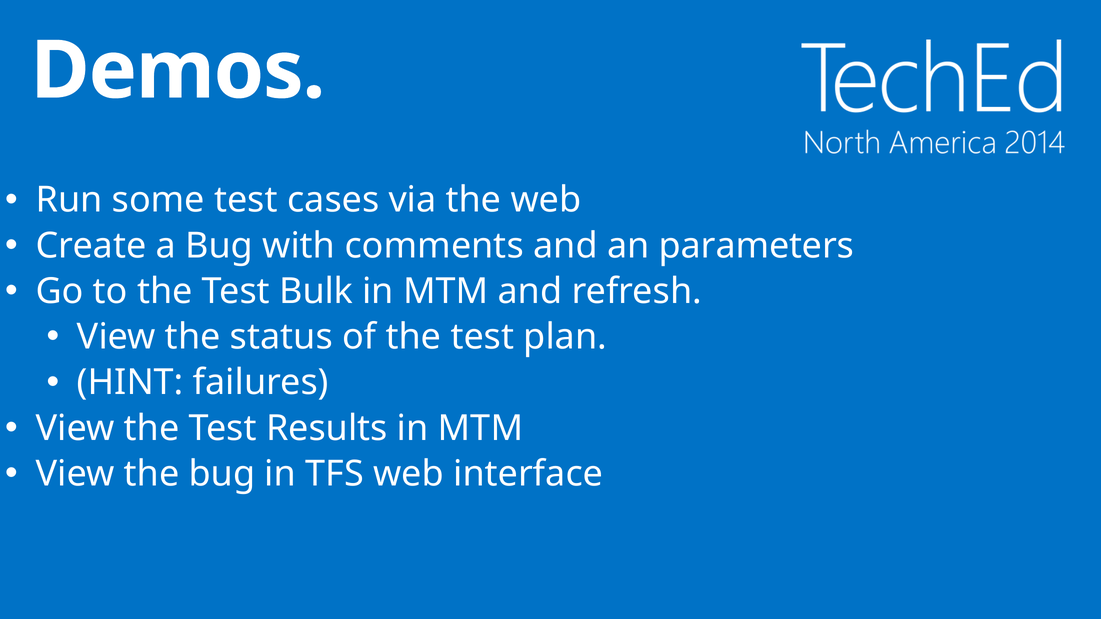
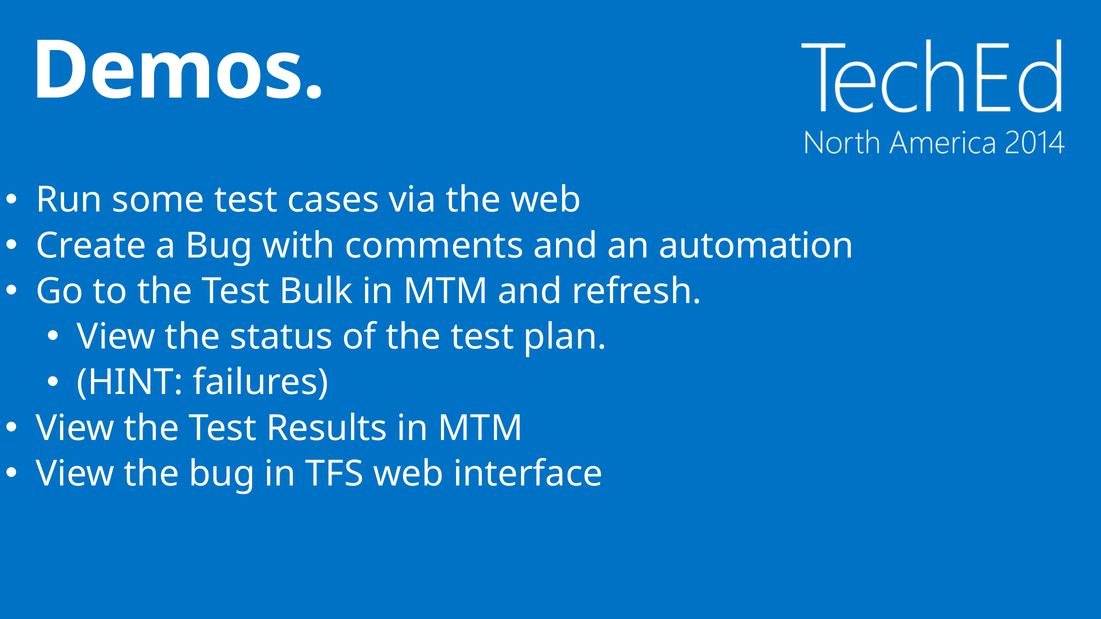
parameters: parameters -> automation
